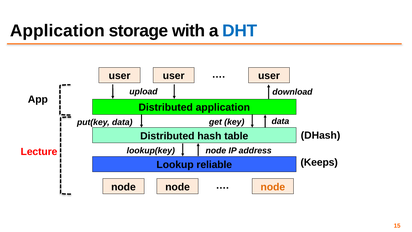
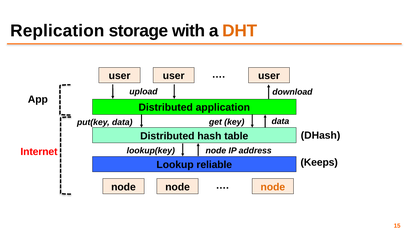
Application at (57, 31): Application -> Replication
DHT colour: blue -> orange
Lecture: Lecture -> Internet
